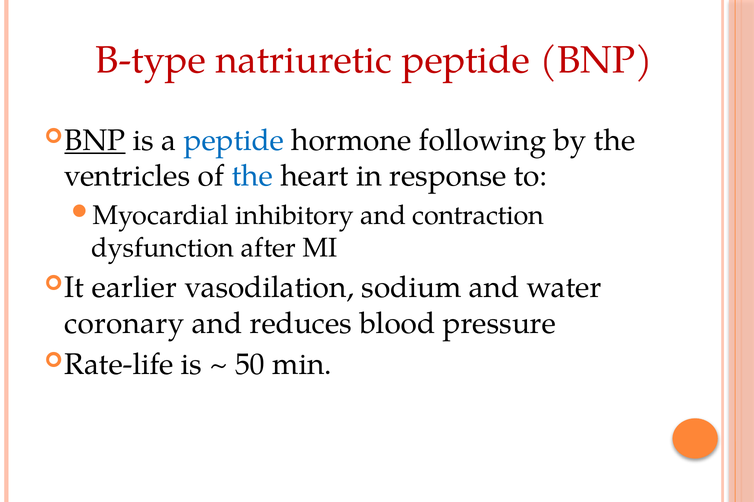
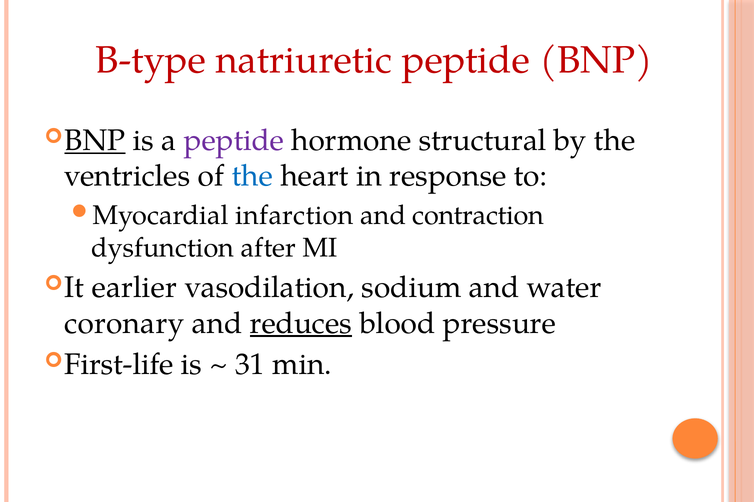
peptide at (234, 141) colour: blue -> purple
following: following -> structural
inhibitory: inhibitory -> infarction
reduces underline: none -> present
Rate-life: Rate-life -> First-life
50: 50 -> 31
